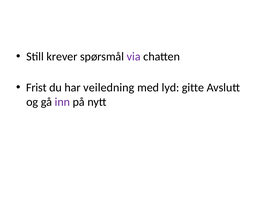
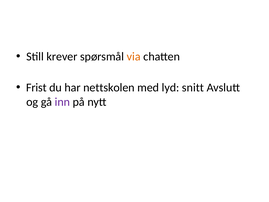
via colour: purple -> orange
veiledning: veiledning -> nettskolen
gitte: gitte -> snitt
